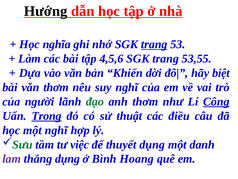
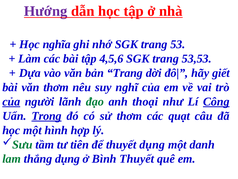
Hướng colour: black -> purple
trang at (154, 44) underline: present -> none
53,55: 53,55 -> 53,53
bản Khiến: Khiến -> Trang
biệt: biệt -> giết
của at (11, 101) underline: none -> present
anh thơm: thơm -> thoại
sử thuật: thuật -> thơm
điều: điều -> quạt
một nghĩ: nghĩ -> hình
việc: việc -> tiên
lam colour: purple -> green
Bình Hoang: Hoang -> Thuyết
